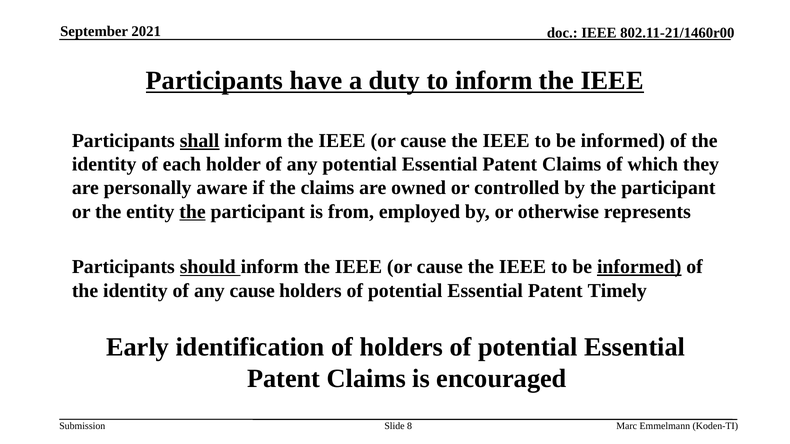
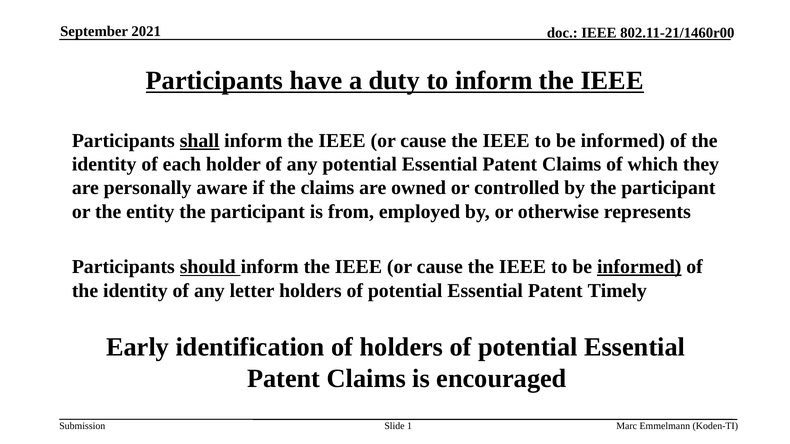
the at (192, 212) underline: present -> none
any cause: cause -> letter
8: 8 -> 1
